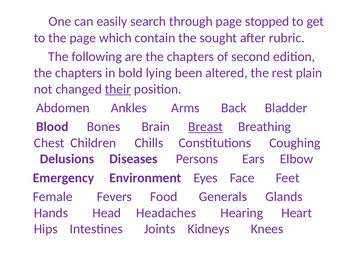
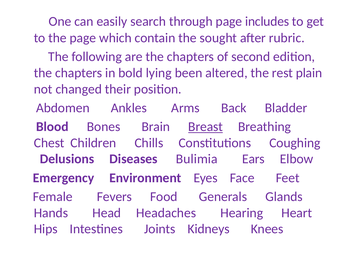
stopped: stopped -> includes
their underline: present -> none
Persons: Persons -> Bulimia
